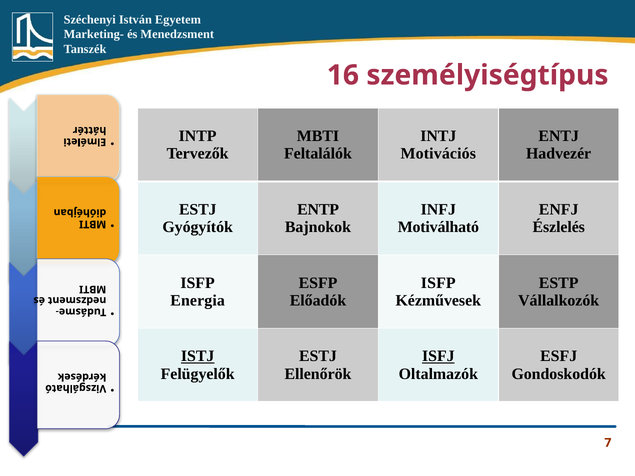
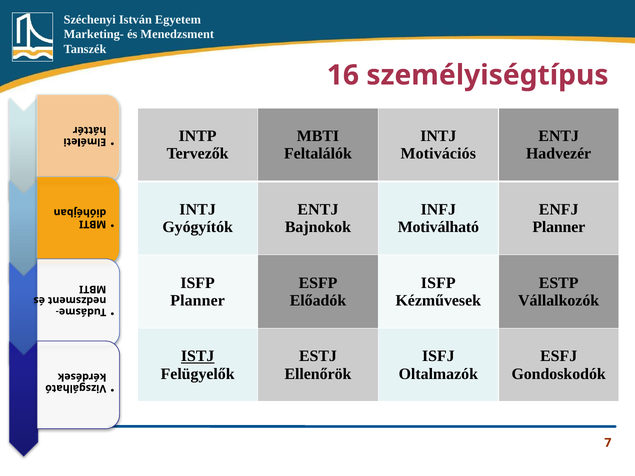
ESTJ at (198, 210): ESTJ -> INTJ
ENTP at (318, 210): ENTP -> ENTJ
Észlelés at (559, 227): Észlelés -> Planner
Energia at (198, 301): Energia -> Planner
ISFJ underline: present -> none
